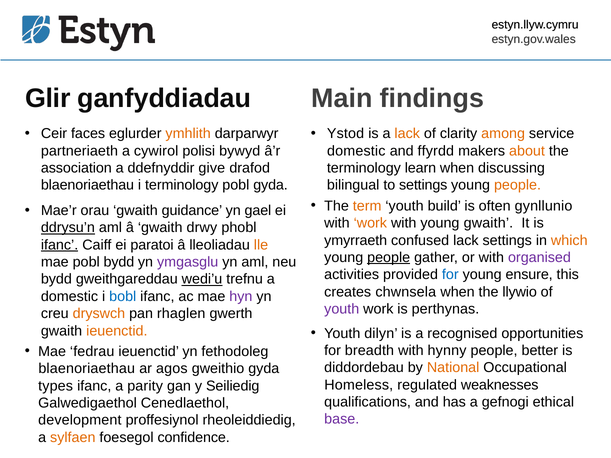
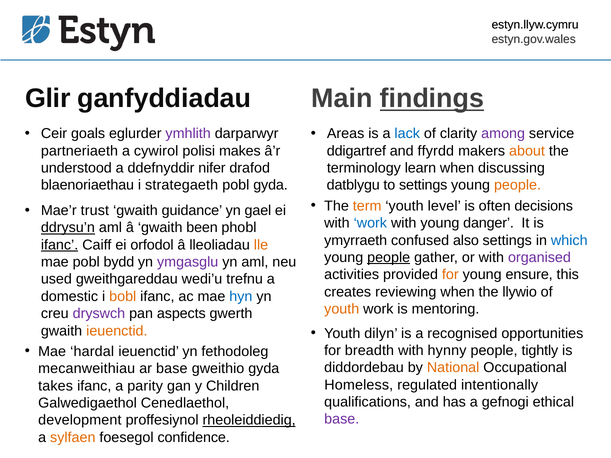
findings underline: none -> present
faces: faces -> goals
ymhlith colour: orange -> purple
Ystod: Ystod -> Areas
lack at (407, 134) colour: orange -> blue
among colour: orange -> purple
bywyd: bywyd -> makes
domestic at (356, 151): domestic -> ddigartref
association: association -> understood
give: give -> nifer
i terminology: terminology -> strategaeth
bilingual: bilingual -> datblygu
build: build -> level
gynllunio: gynllunio -> decisions
orau: orau -> trust
work at (370, 223) colour: orange -> blue
young gwaith: gwaith -> danger
drwy: drwy -> been
confused lack: lack -> also
which colour: orange -> blue
paratoi: paratoi -> orfodol
for at (450, 275) colour: blue -> orange
bydd at (56, 279): bydd -> used
wedi’u underline: present -> none
chwnsela: chwnsela -> reviewing
bobl colour: blue -> orange
hyn colour: purple -> blue
youth at (342, 309) colour: purple -> orange
perthynas: perthynas -> mentoring
dryswch colour: orange -> purple
rhaglen: rhaglen -> aspects
better: better -> tightly
fedrau: fedrau -> hardal
blaenoriaethau at (87, 369): blaenoriaethau -> mecanweithiau
ar agos: agos -> base
weaknesses: weaknesses -> intentionally
types: types -> takes
Seiliedig: Seiliedig -> Children
rheoleiddiedig underline: none -> present
